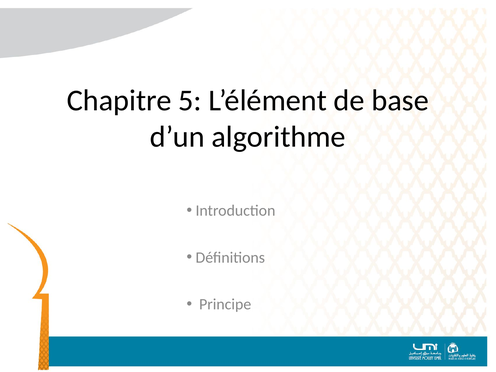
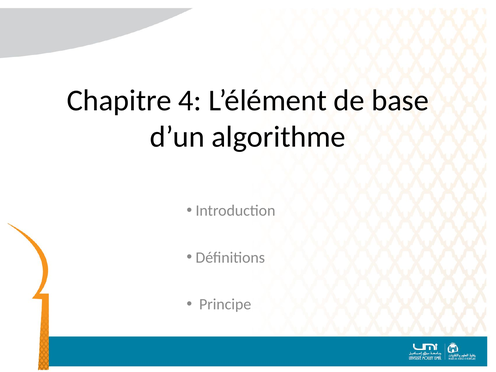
5: 5 -> 4
